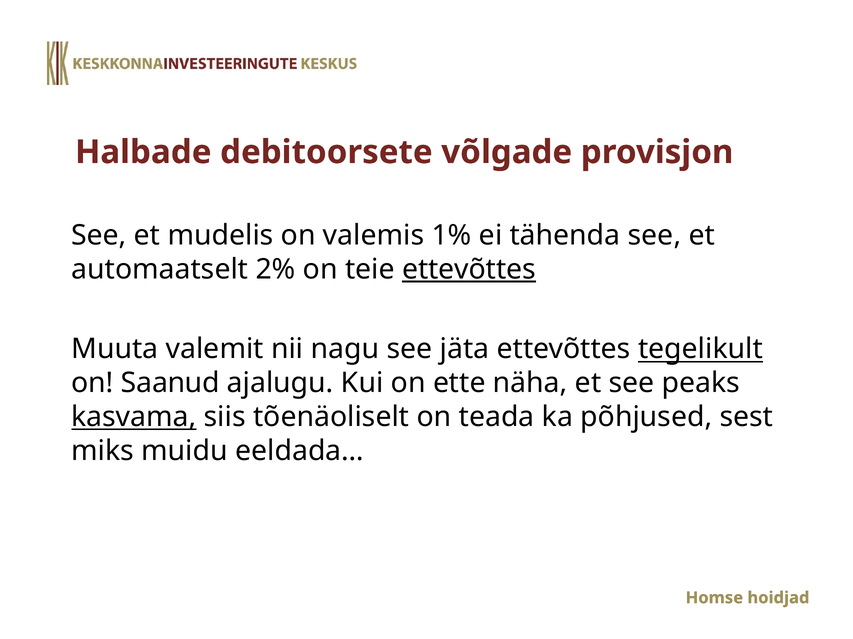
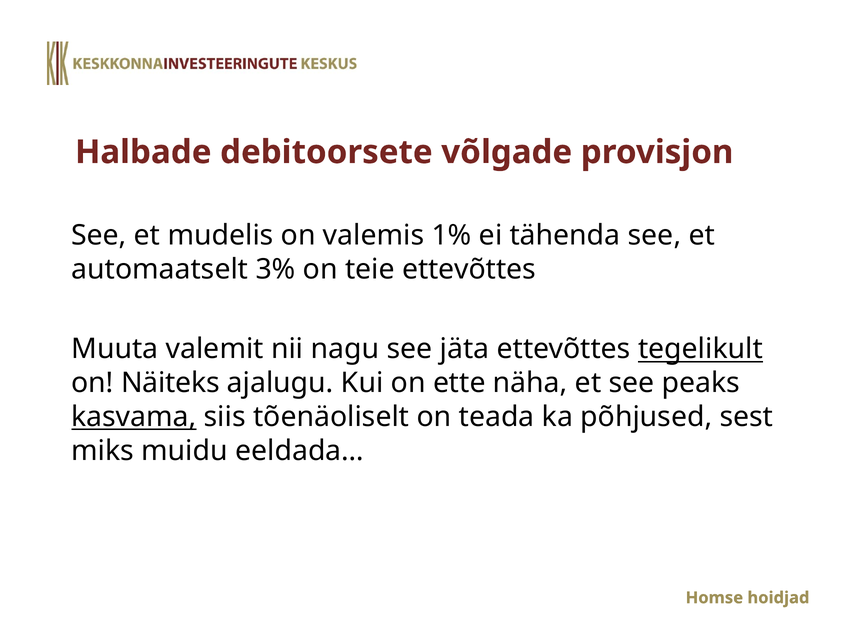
2%: 2% -> 3%
ettevõttes at (469, 270) underline: present -> none
Saanud: Saanud -> Näiteks
